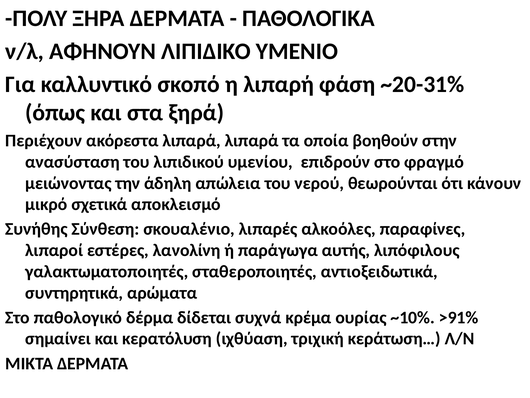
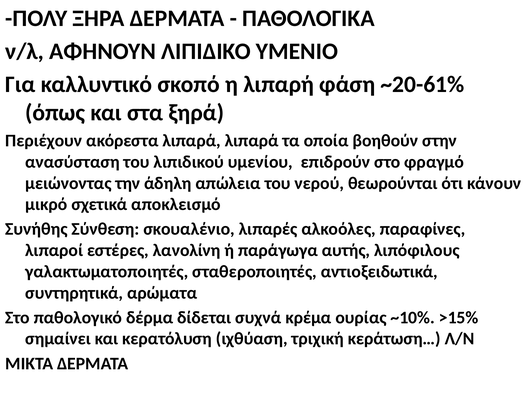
~20-31%: ~20-31% -> ~20-61%
>91%: >91% -> >15%
